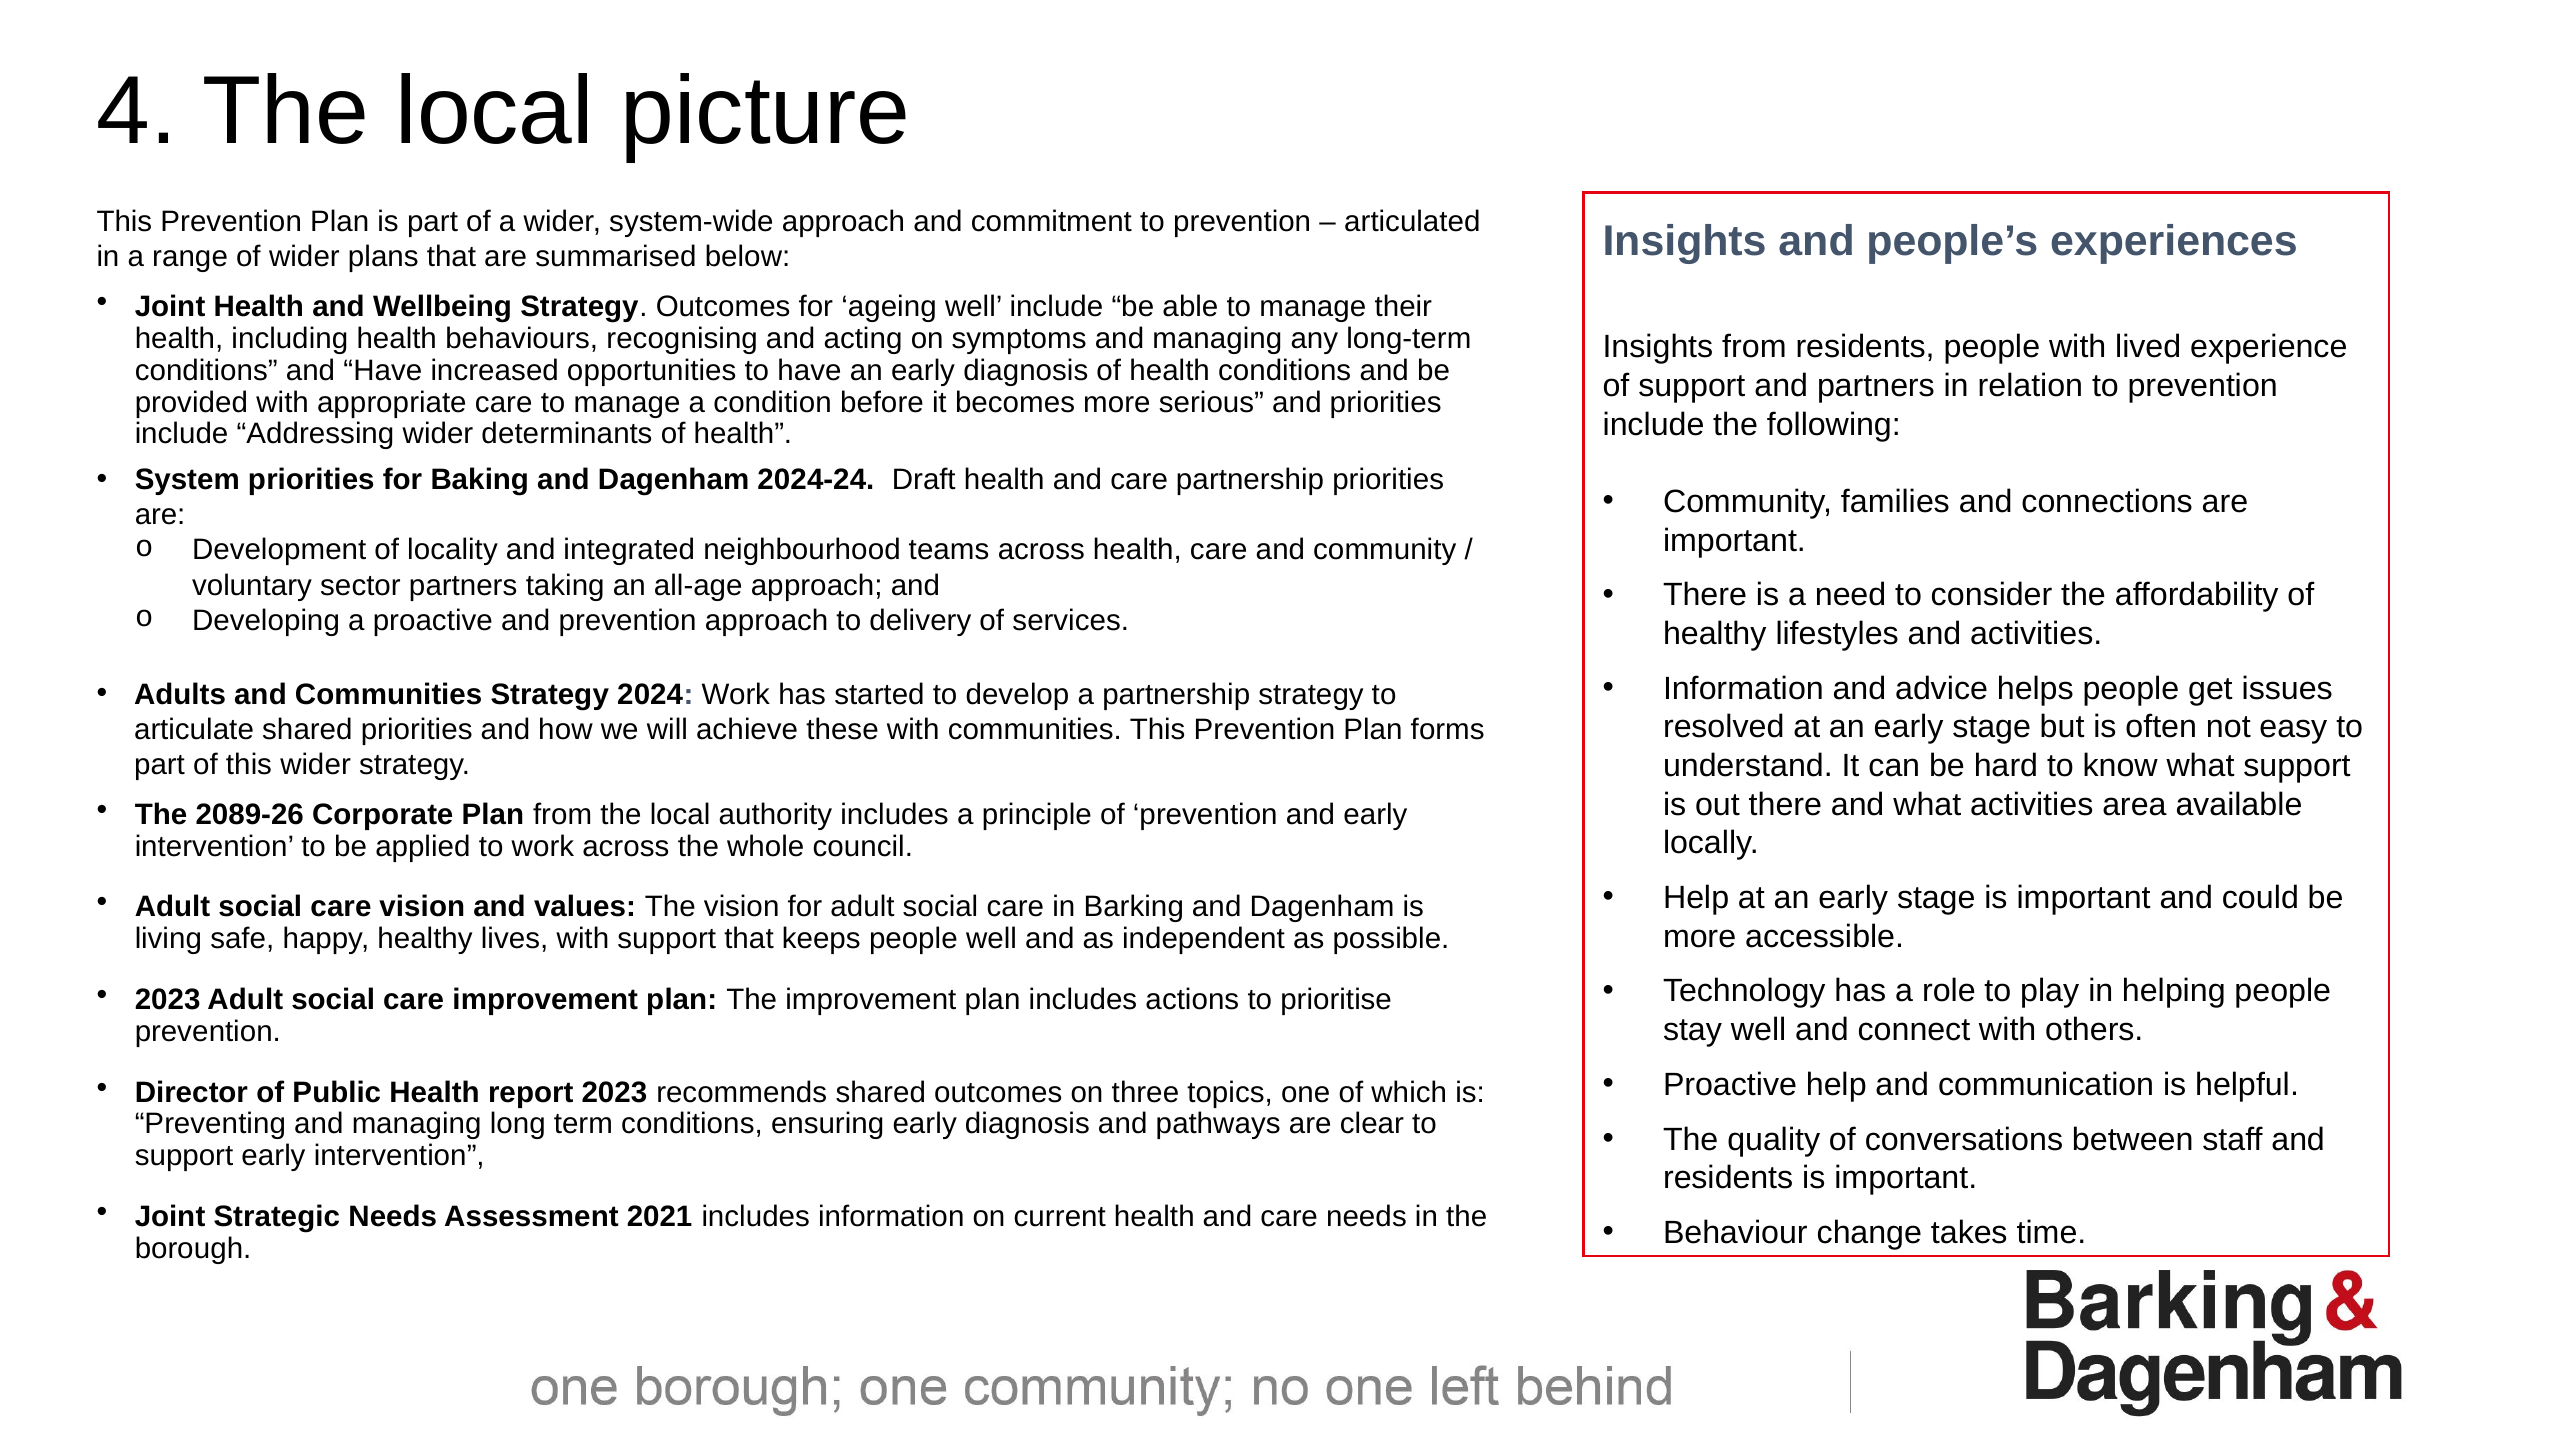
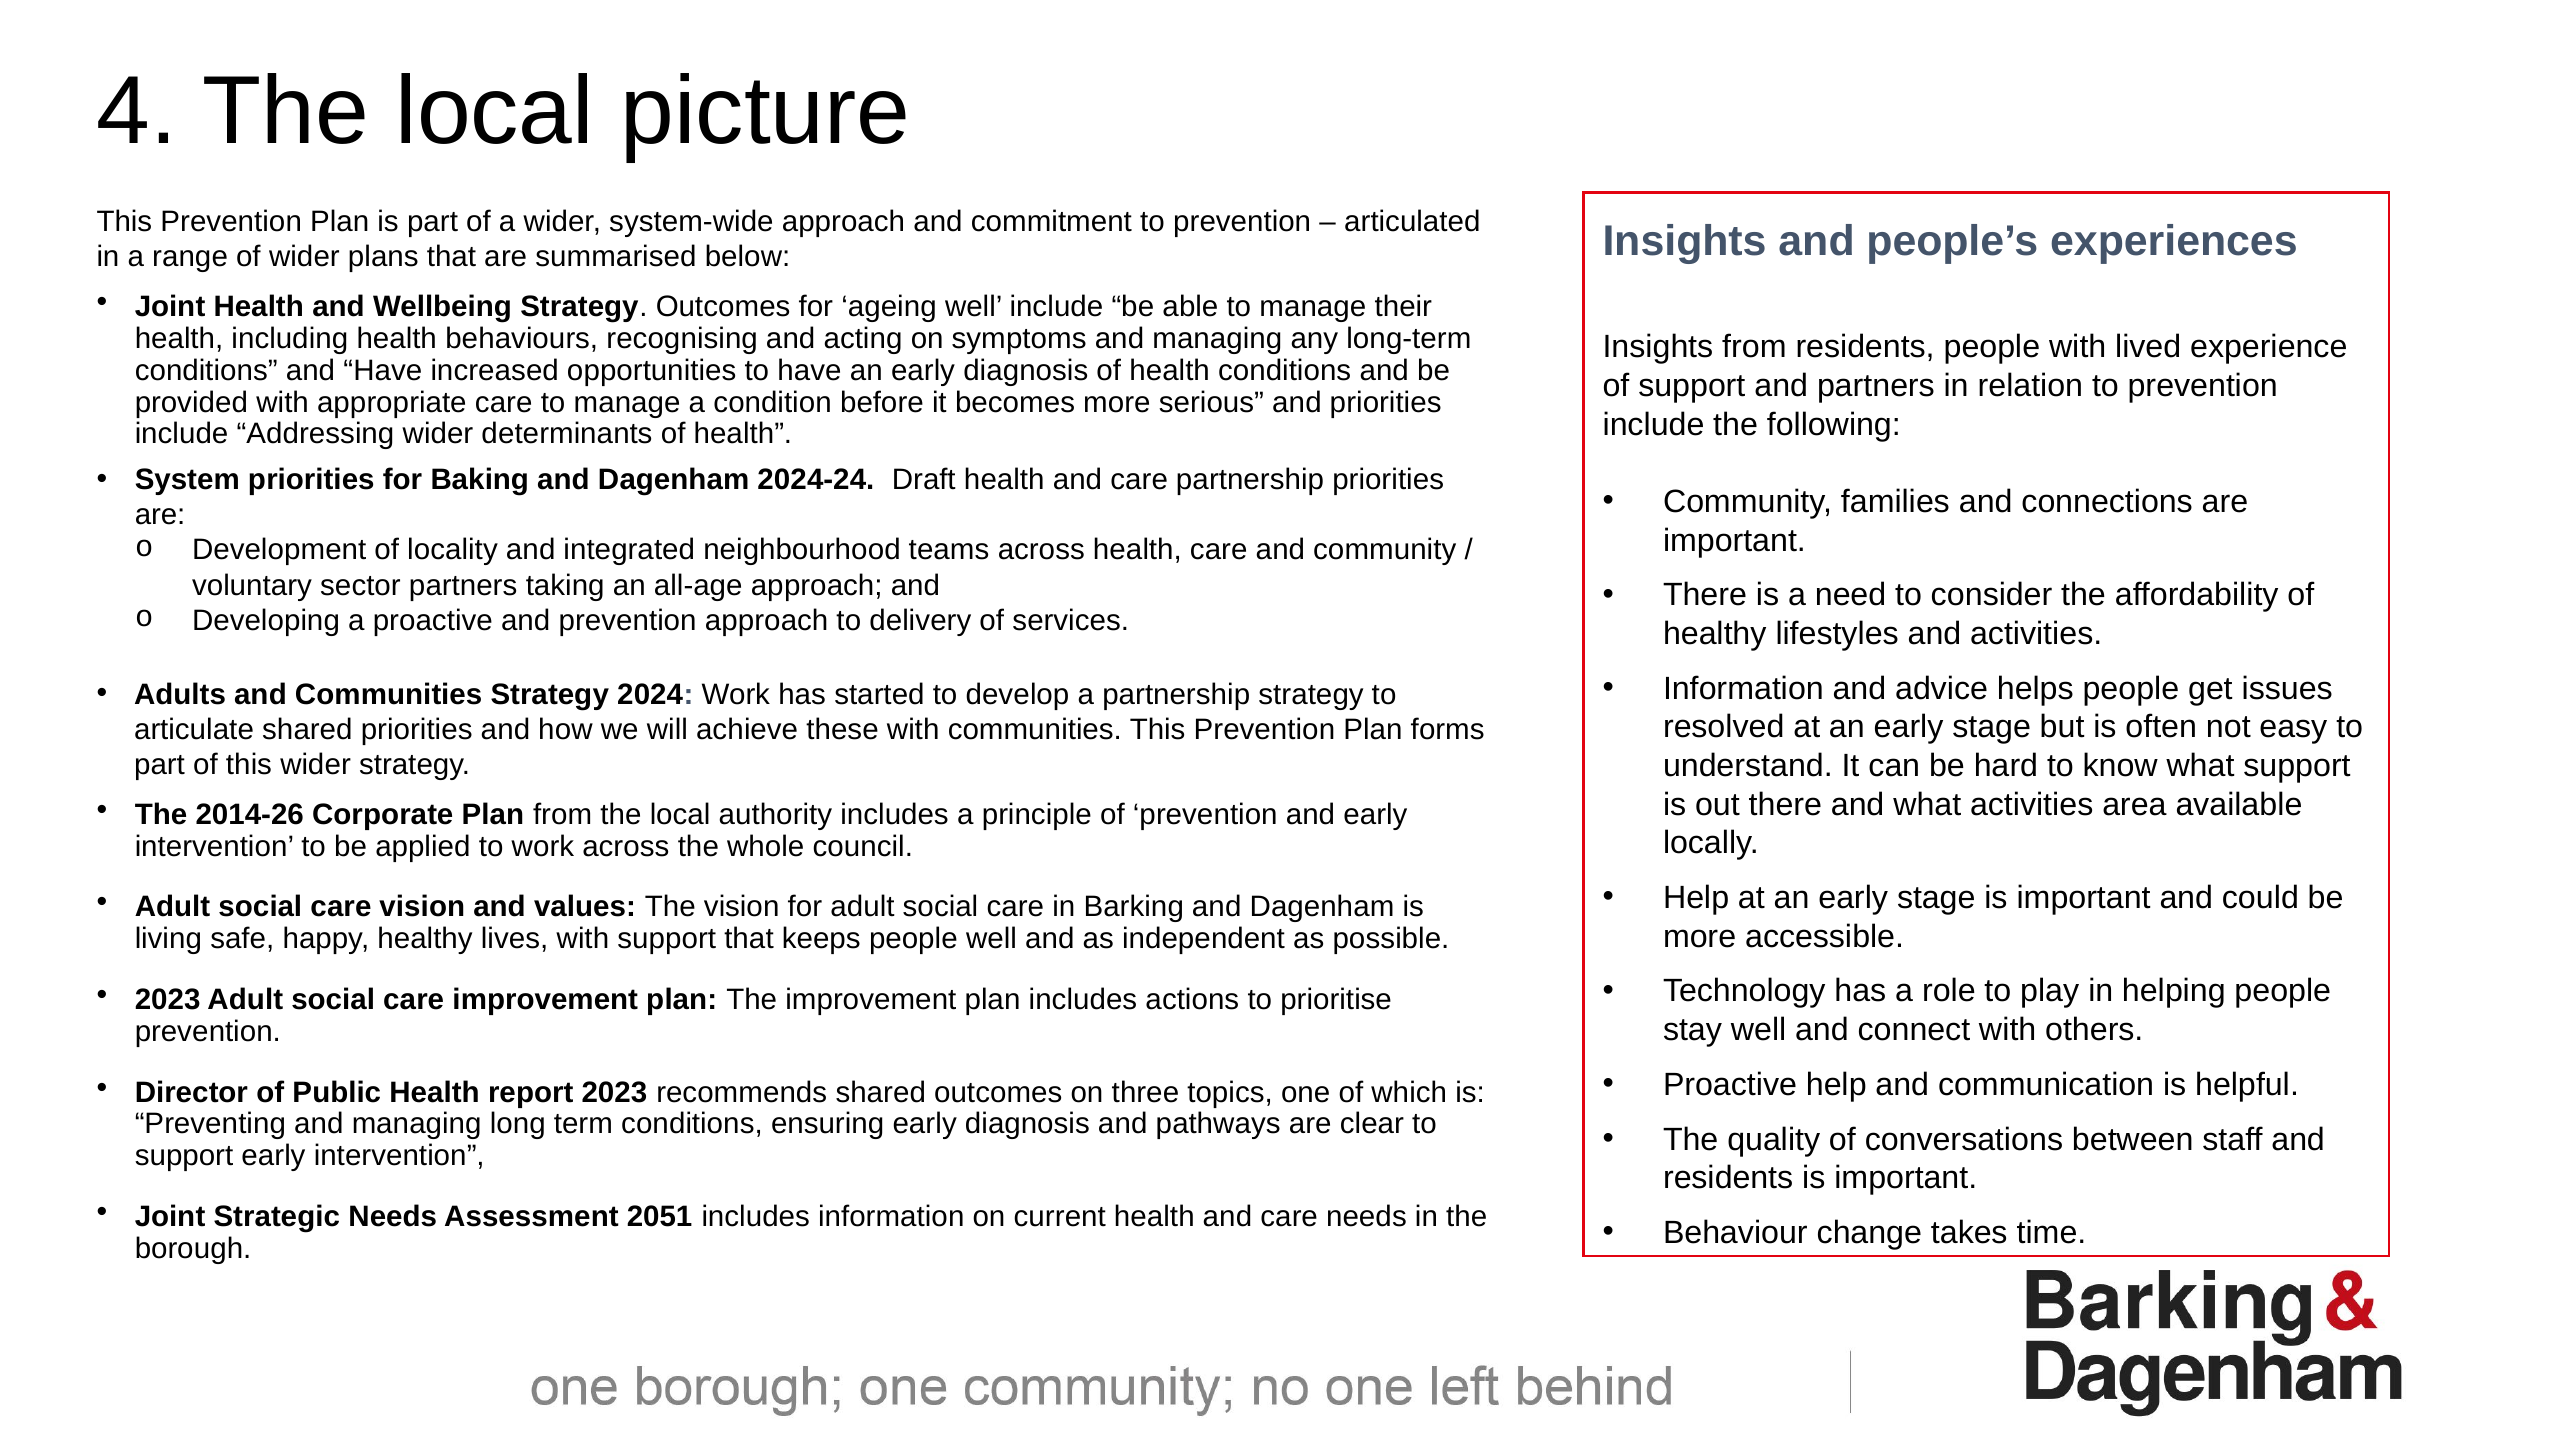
2089-26: 2089-26 -> 2014-26
2021: 2021 -> 2051
